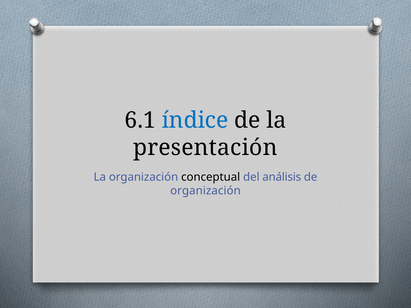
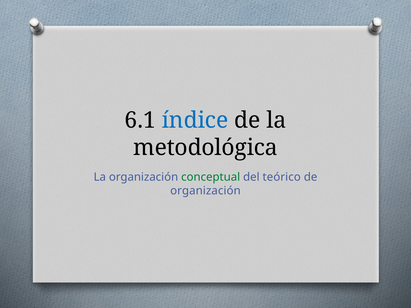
presentación: presentación -> metodológica
conceptual colour: black -> green
análisis: análisis -> teórico
